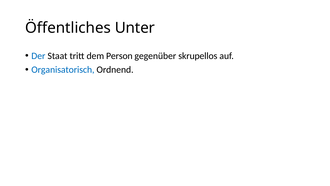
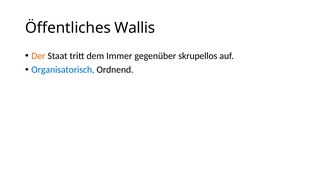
Unter: Unter -> Wallis
Der colour: blue -> orange
Person: Person -> Immer
